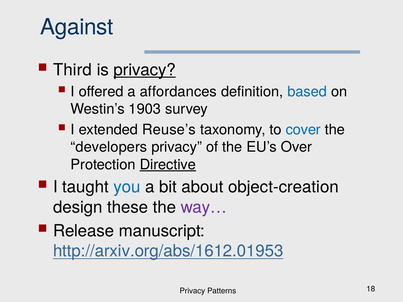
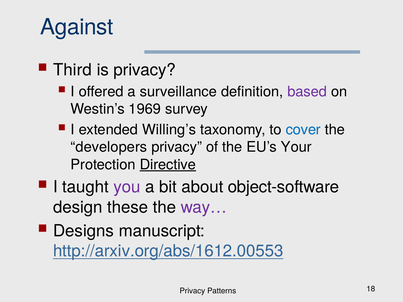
privacy at (145, 70) underline: present -> none
affordances: affordances -> surveillance
based colour: blue -> purple
1903: 1903 -> 1969
Reuse’s: Reuse’s -> Willing’s
Over: Over -> Your
you colour: blue -> purple
object-creation: object-creation -> object-software
Release: Release -> Designs
http://arxiv.org/abs/1612.01953: http://arxiv.org/abs/1612.01953 -> http://arxiv.org/abs/1612.00553
